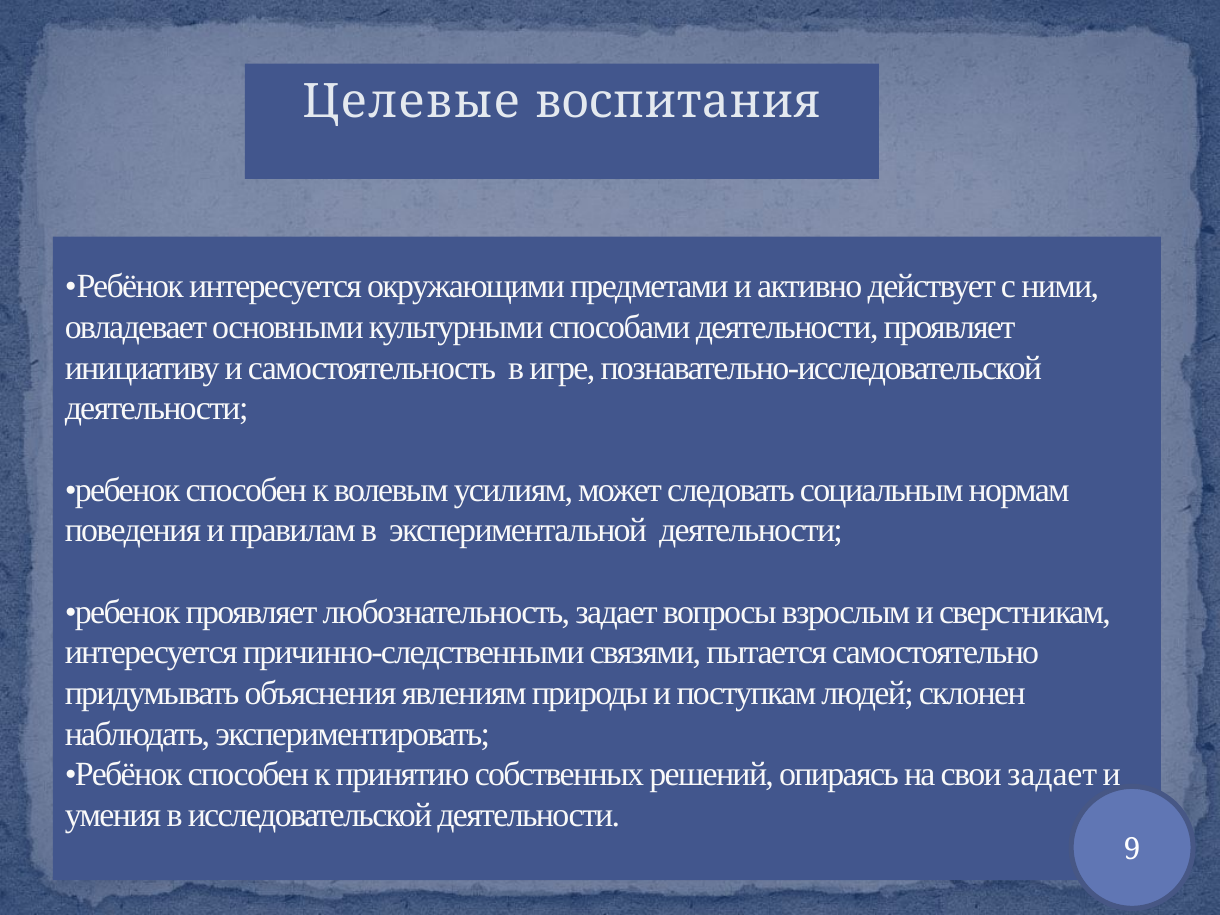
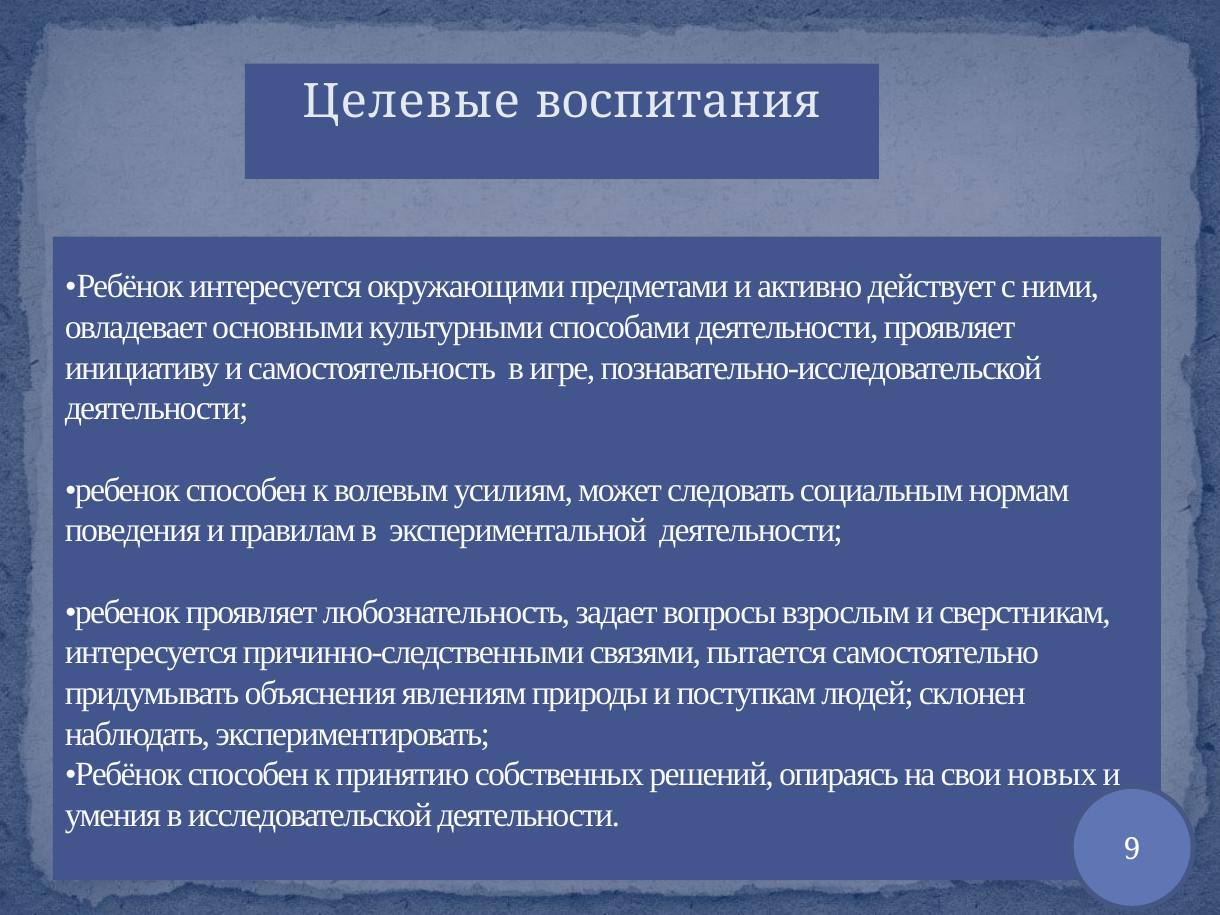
свои задает: задает -> новых
